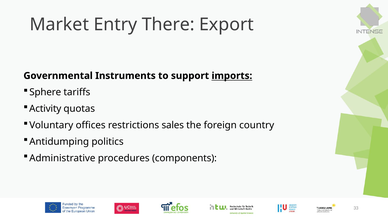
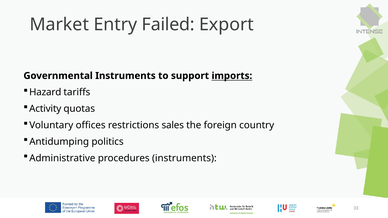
There: There -> Failed
Sphere: Sphere -> Hazard
procedures components: components -> instruments
